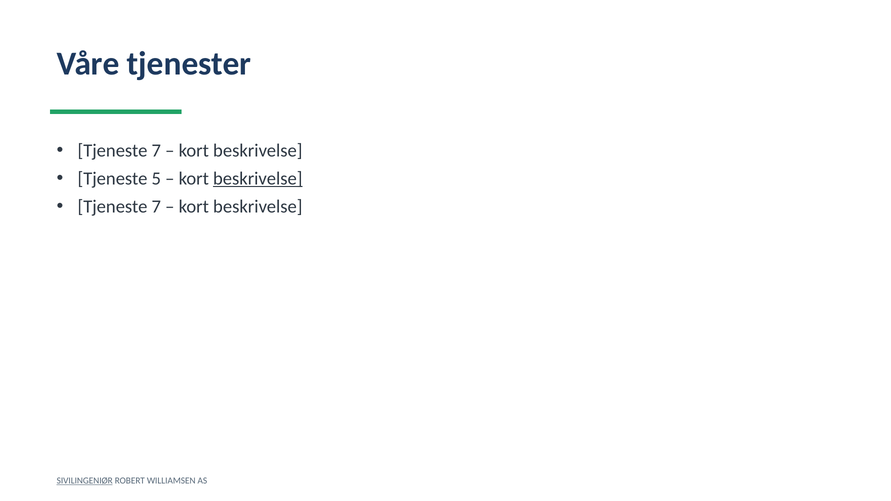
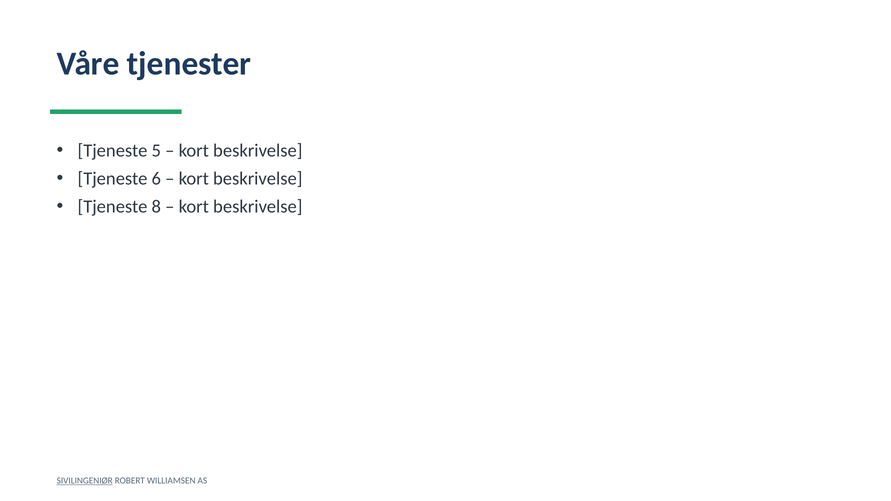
7 at (156, 151): 7 -> 5
5: 5 -> 6
beskrivelse at (258, 179) underline: present -> none
7 at (156, 207): 7 -> 8
